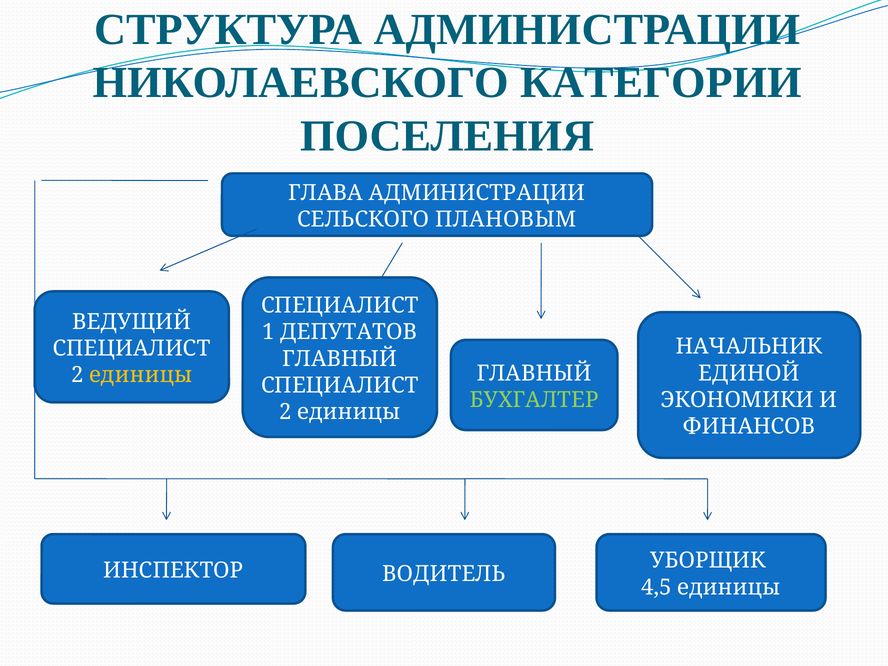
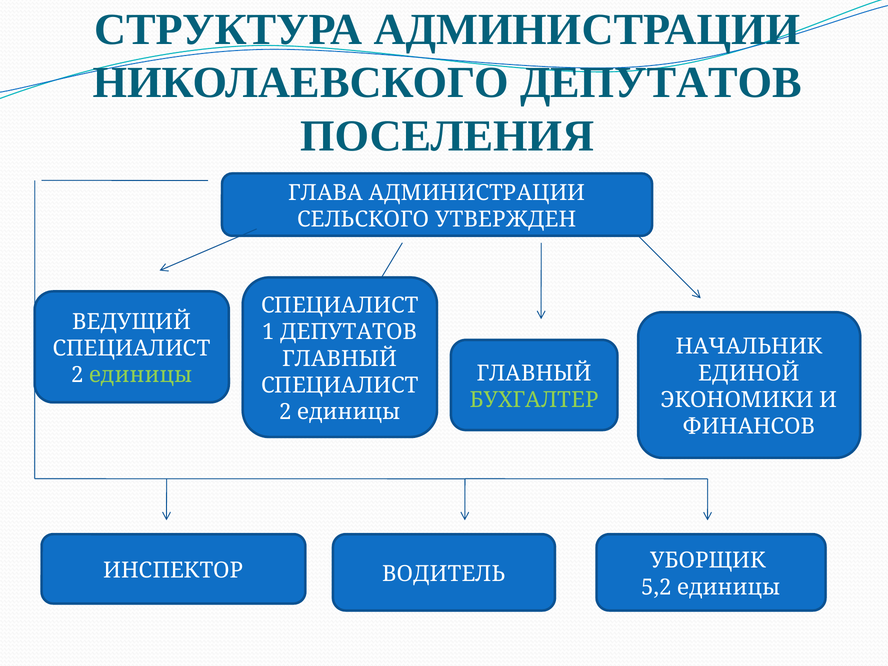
НИКОЛАЕВСКОГО КАТЕГОРИИ: КАТЕГОРИИ -> ДЕПУТАТОВ
ПЛАНОВЫМ: ПЛАНОВЫМ -> УТВЕРЖДЕН
единицы at (141, 375) colour: yellow -> light green
4,5: 4,5 -> 5,2
